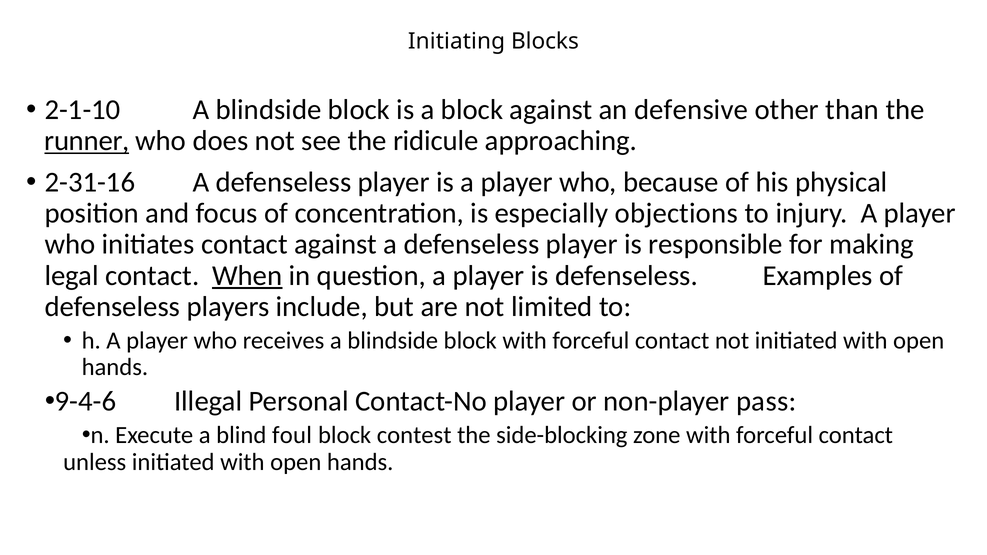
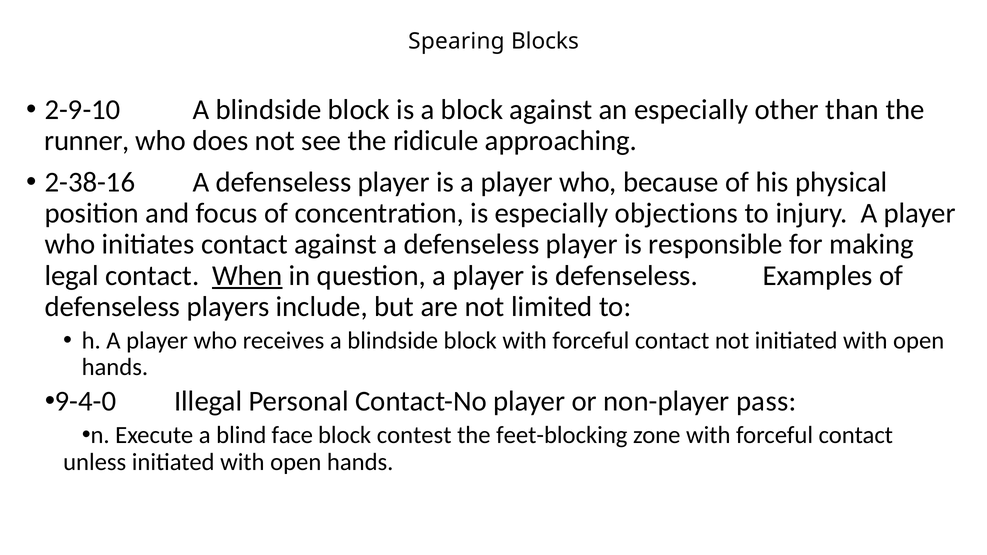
Initiating: Initiating -> Spearing
2-1-10: 2-1-10 -> 2-9-10
an defensive: defensive -> especially
runner underline: present -> none
2-31-16: 2-31-16 -> 2-38-16
9-4-6: 9-4-6 -> 9-4-0
foul: foul -> face
side-blocking: side-blocking -> feet-blocking
